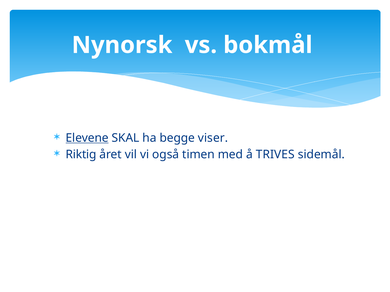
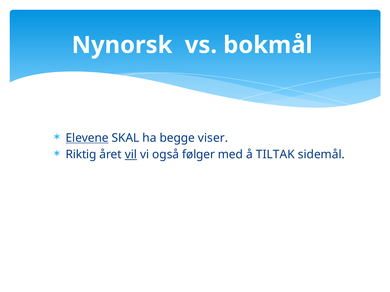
vil underline: none -> present
timen: timen -> følger
TRIVES: TRIVES -> TILTAK
